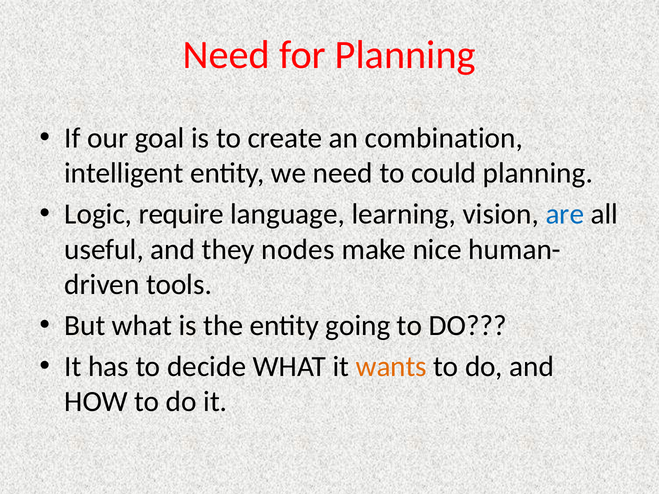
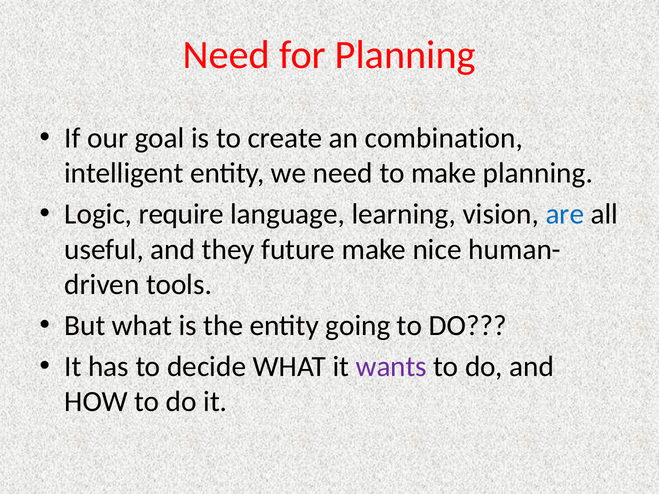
to could: could -> make
nodes: nodes -> future
wants colour: orange -> purple
